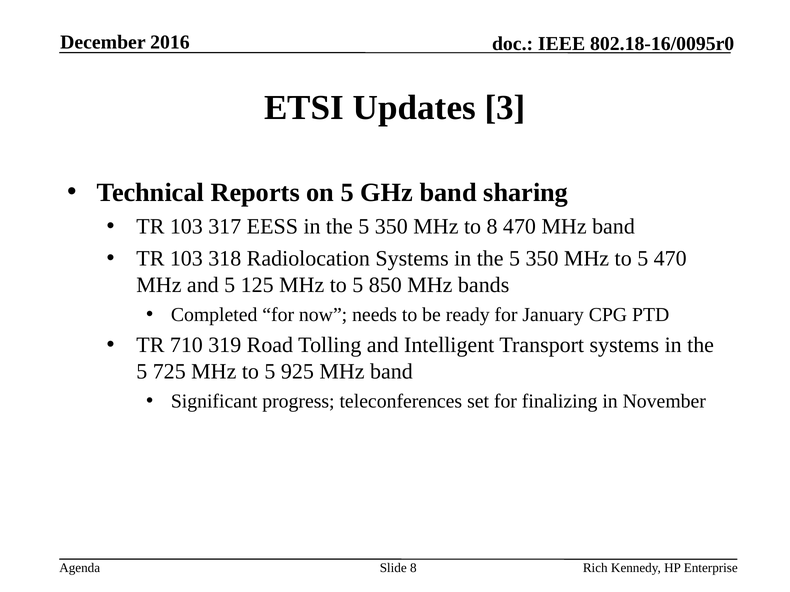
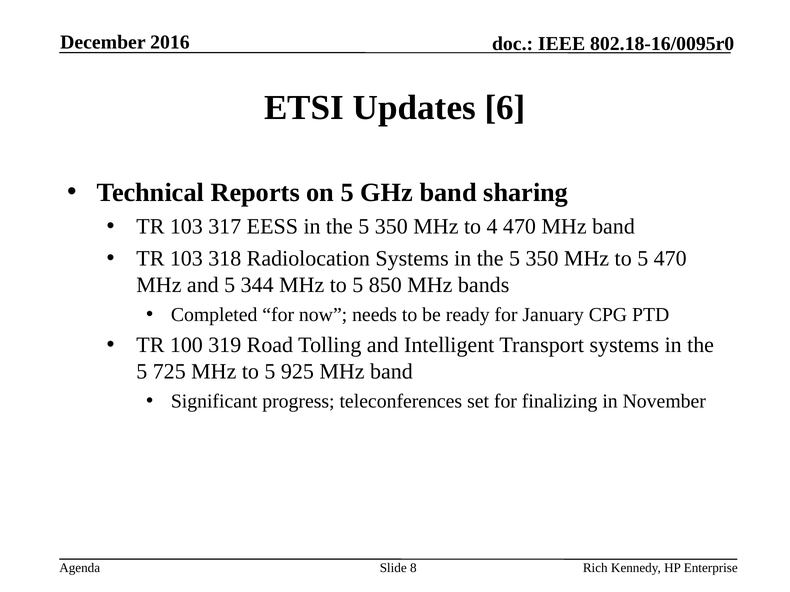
3: 3 -> 6
to 8: 8 -> 4
125: 125 -> 344
710: 710 -> 100
